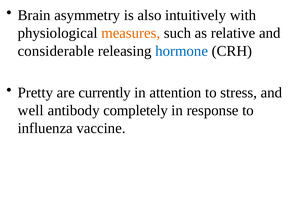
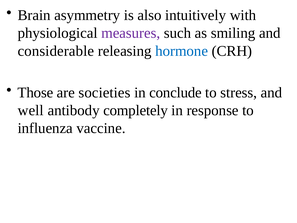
measures colour: orange -> purple
relative: relative -> smiling
Pretty: Pretty -> Those
currently: currently -> societies
attention: attention -> conclude
